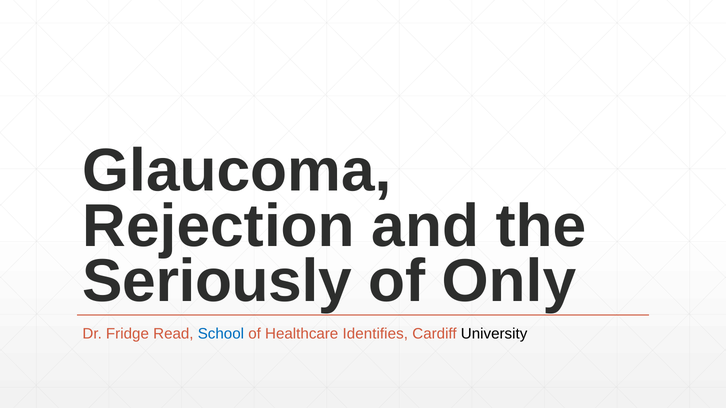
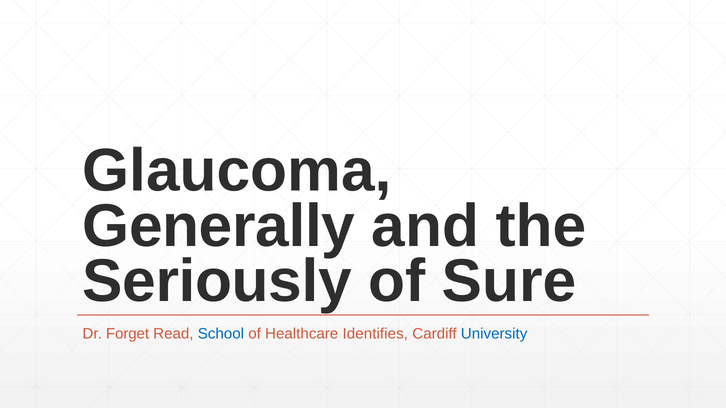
Rejection: Rejection -> Generally
Only: Only -> Sure
Fridge: Fridge -> Forget
University colour: black -> blue
